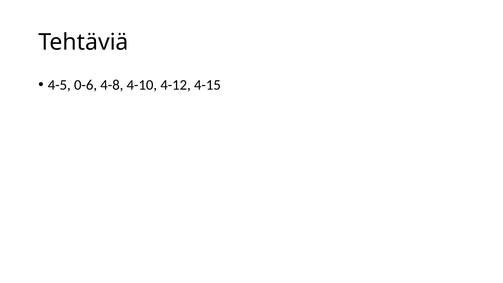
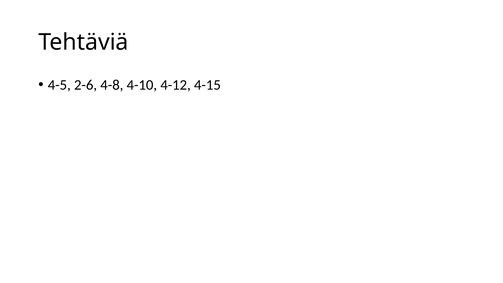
0-6: 0-6 -> 2-6
